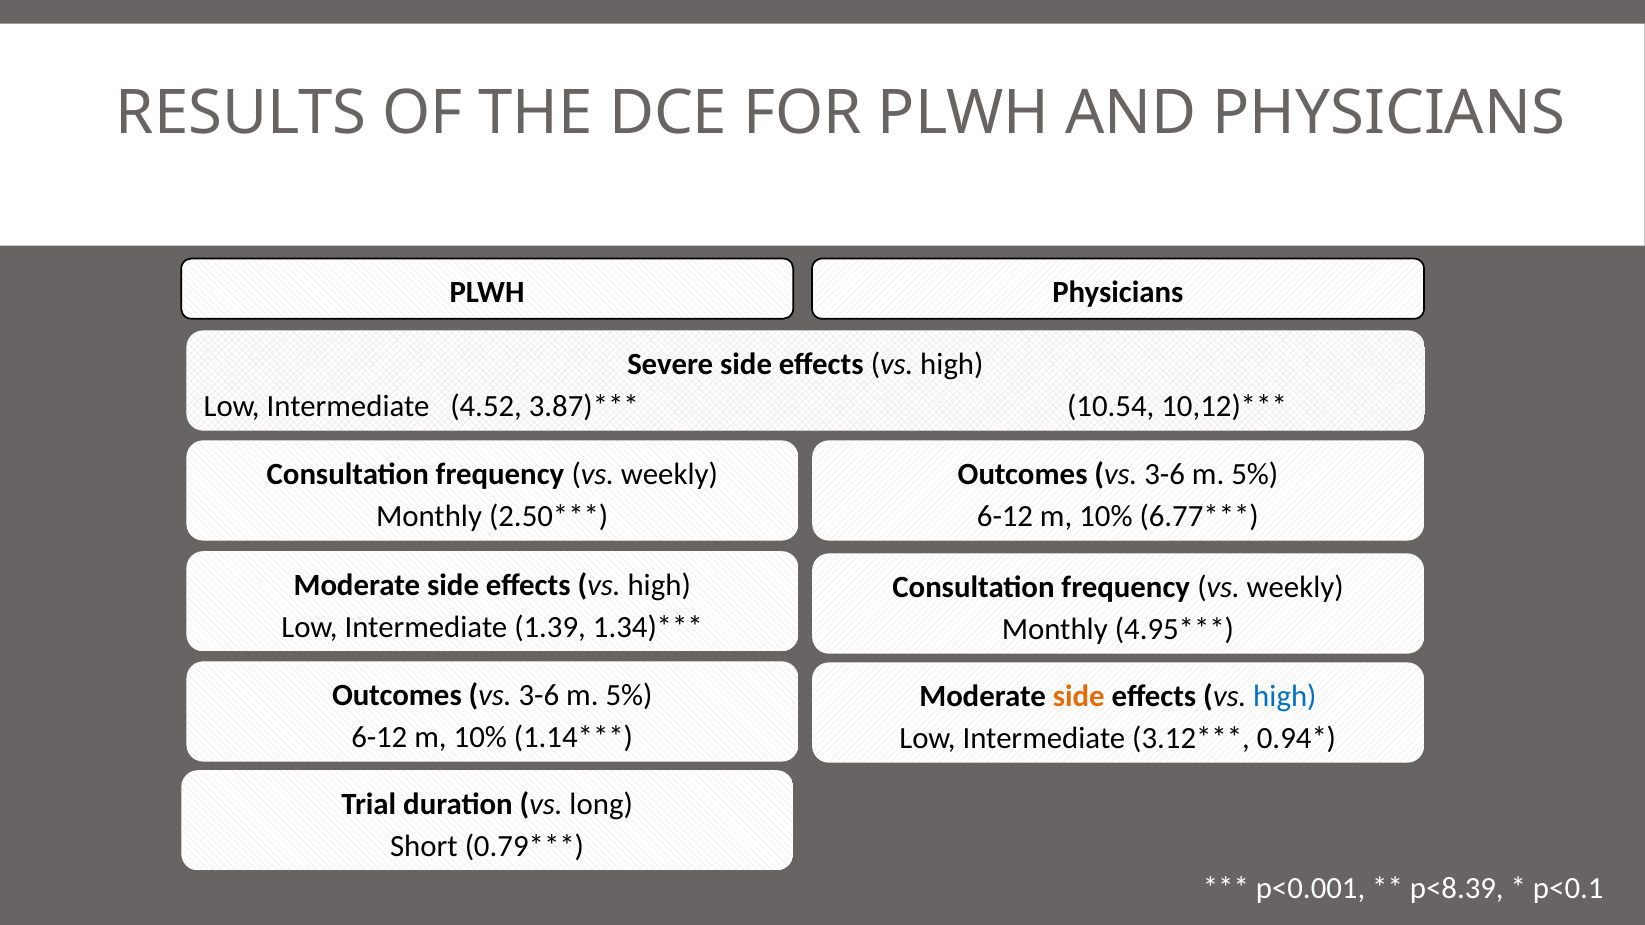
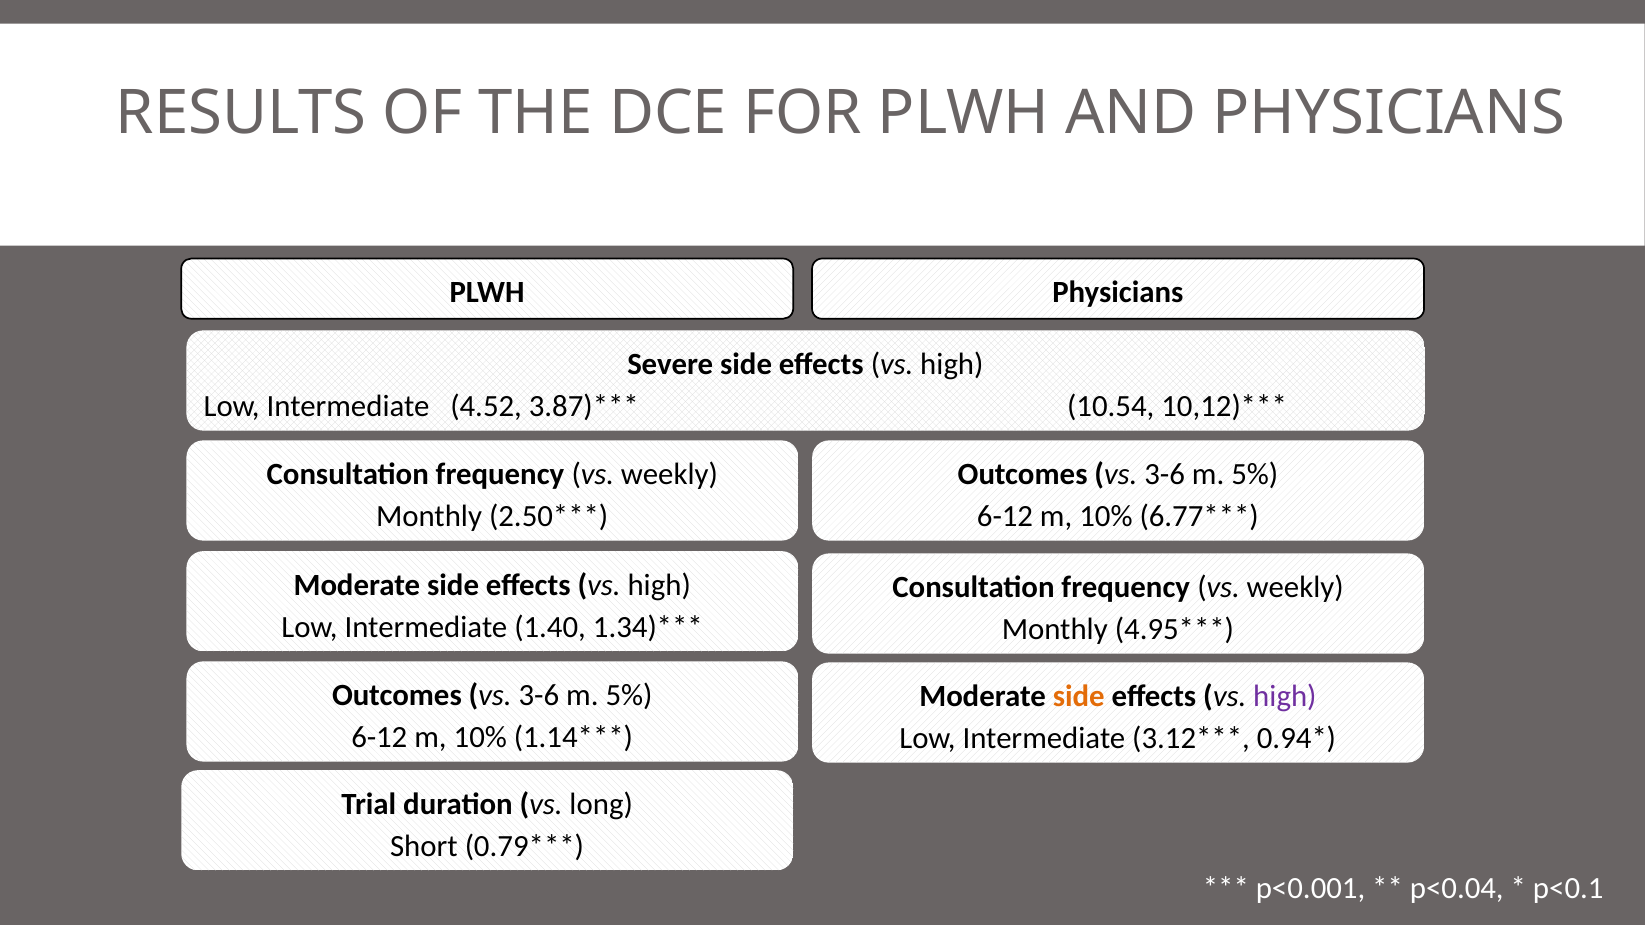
1.39: 1.39 -> 1.40
high at (1285, 696) colour: blue -> purple
p<8.39: p<8.39 -> p<0.04
